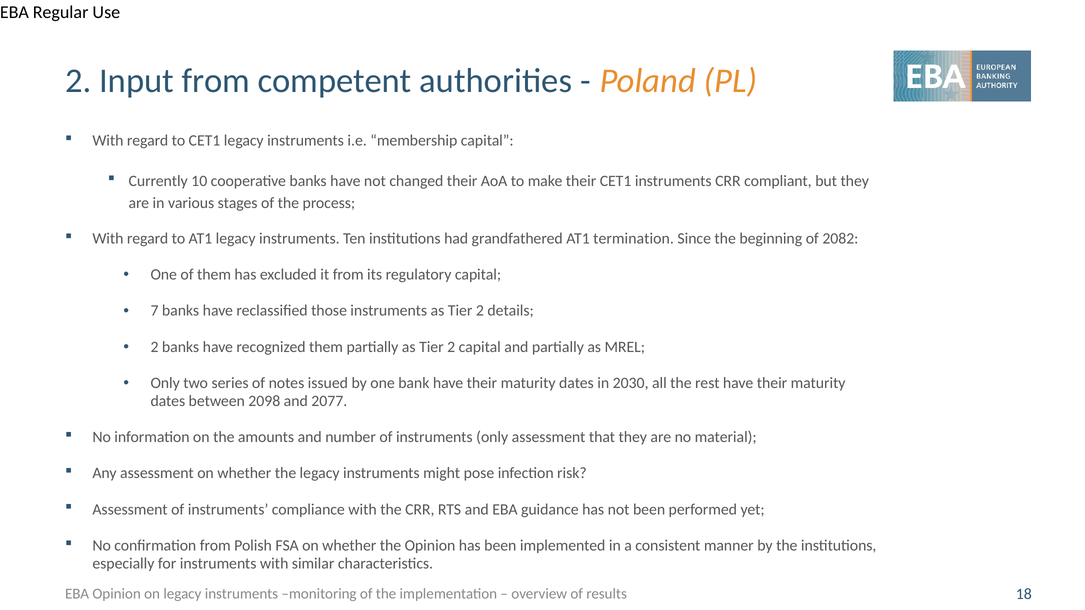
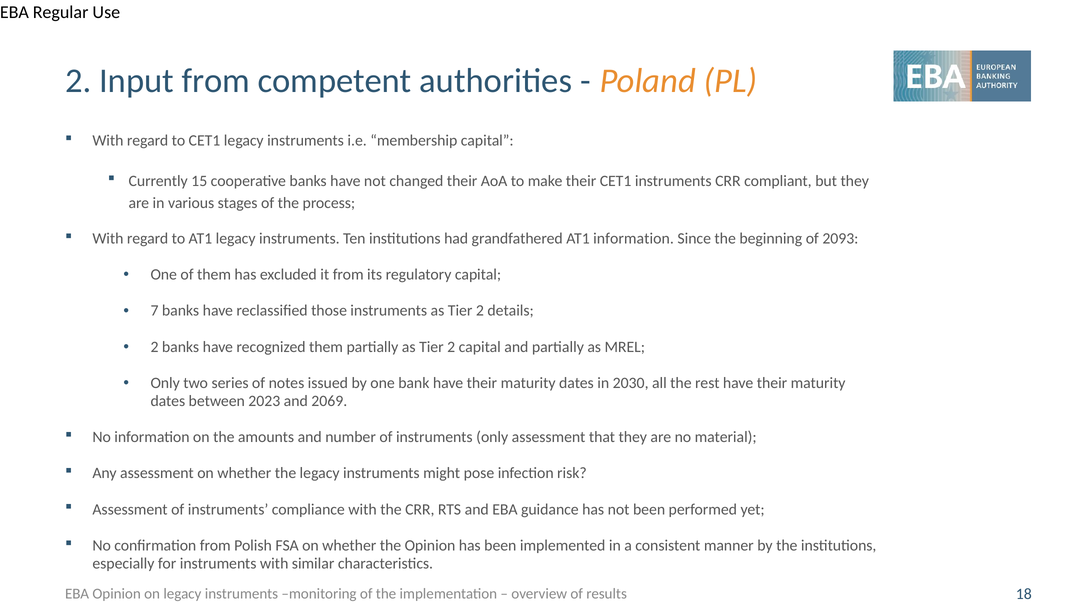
10: 10 -> 15
AT1 termination: termination -> information
2082: 2082 -> 2093
2098: 2098 -> 2023
2077: 2077 -> 2069
